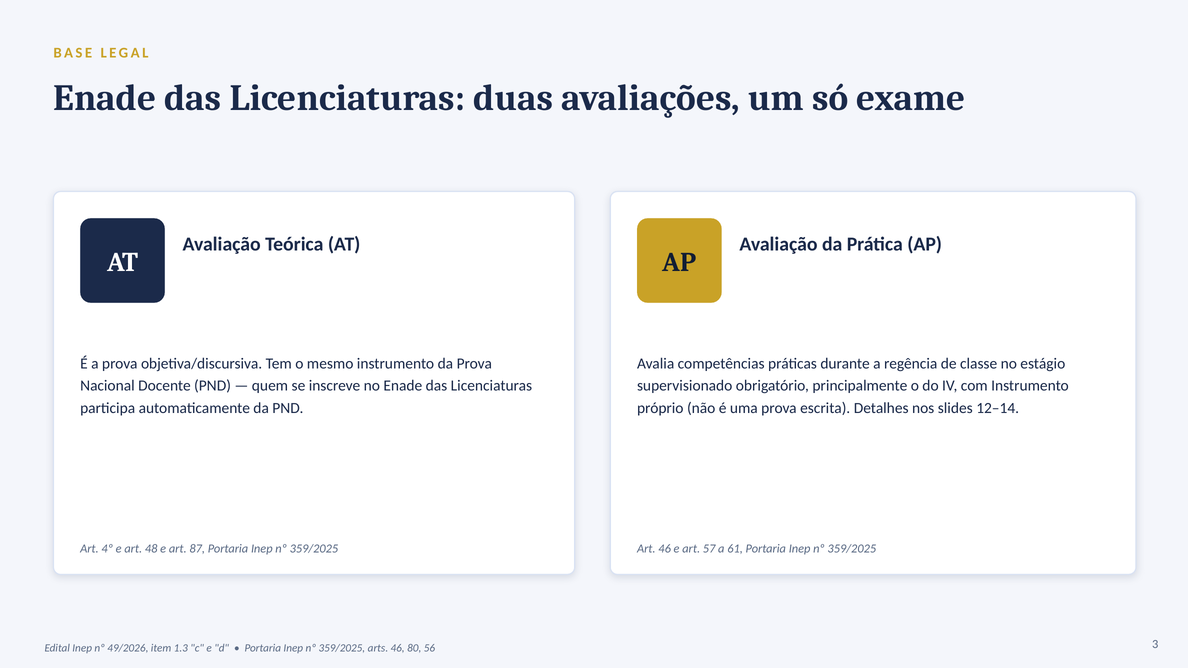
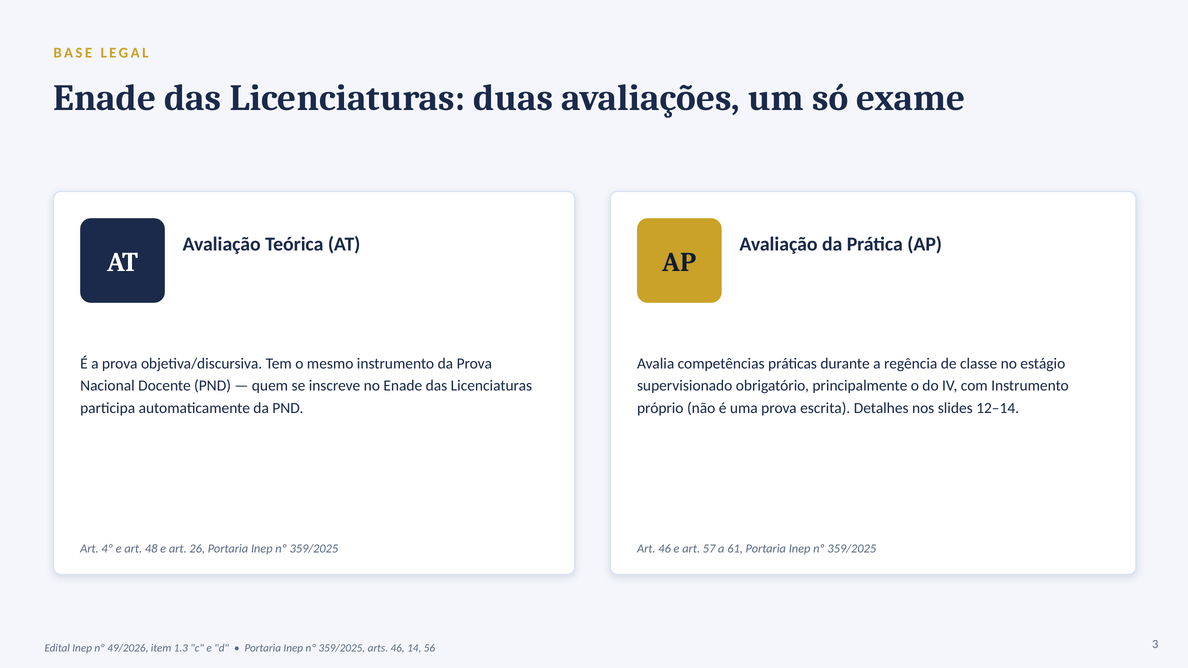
87: 87 -> 26
80: 80 -> 14
